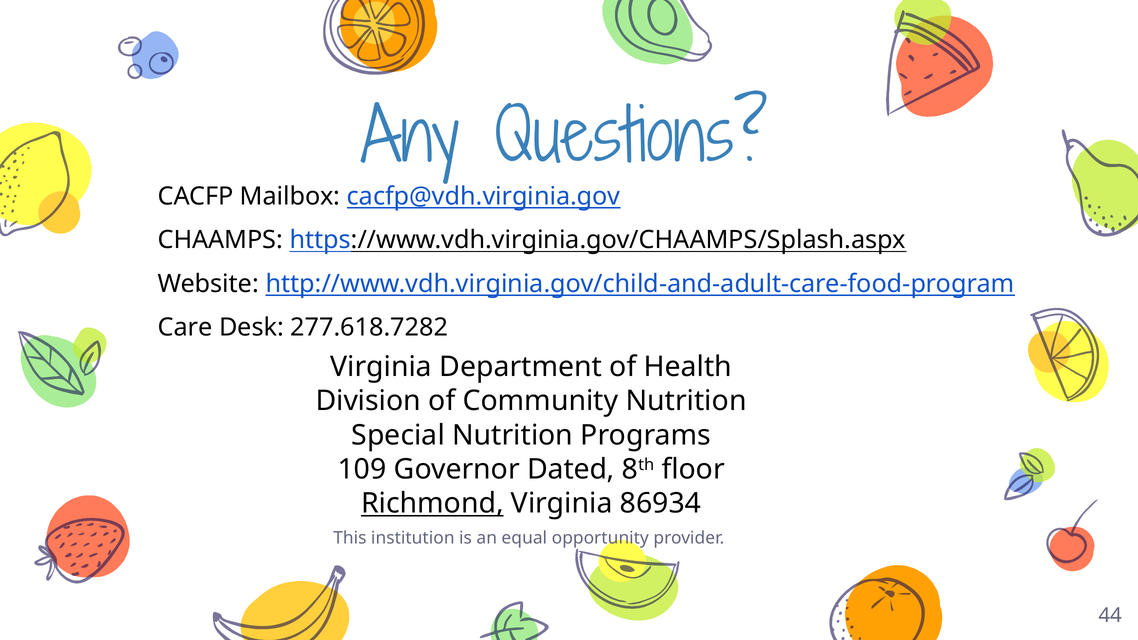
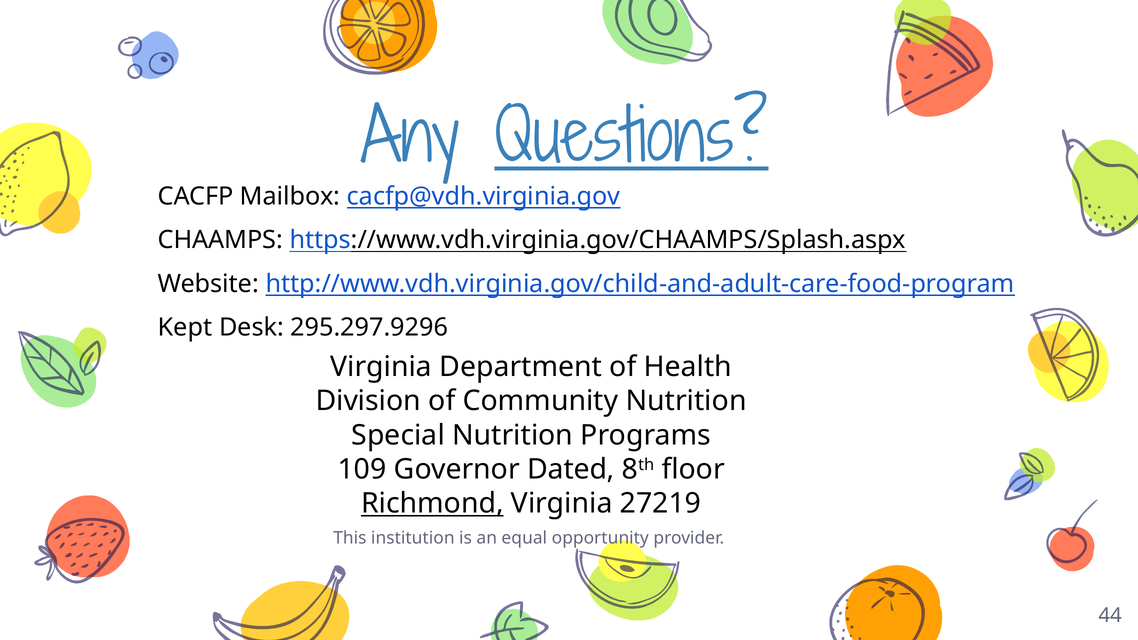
Questions underline: none -> present
Care: Care -> Kept
277.618.7282: 277.618.7282 -> 295.297.9296
86934: 86934 -> 27219
